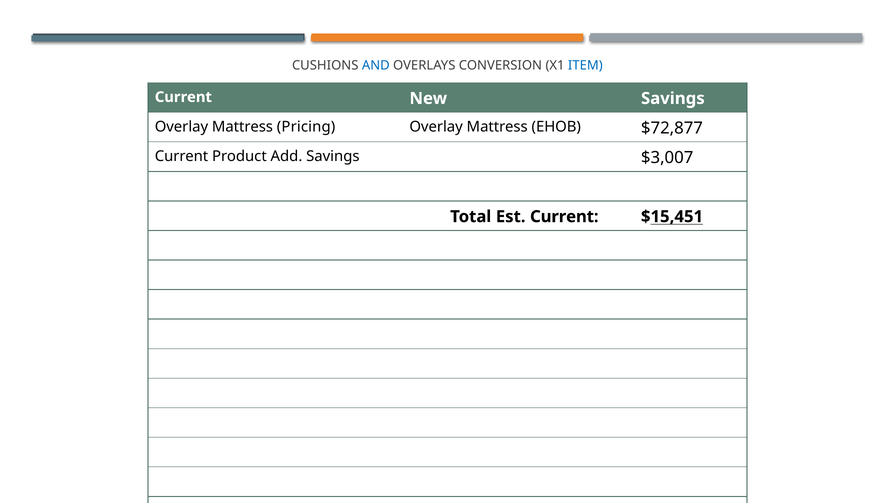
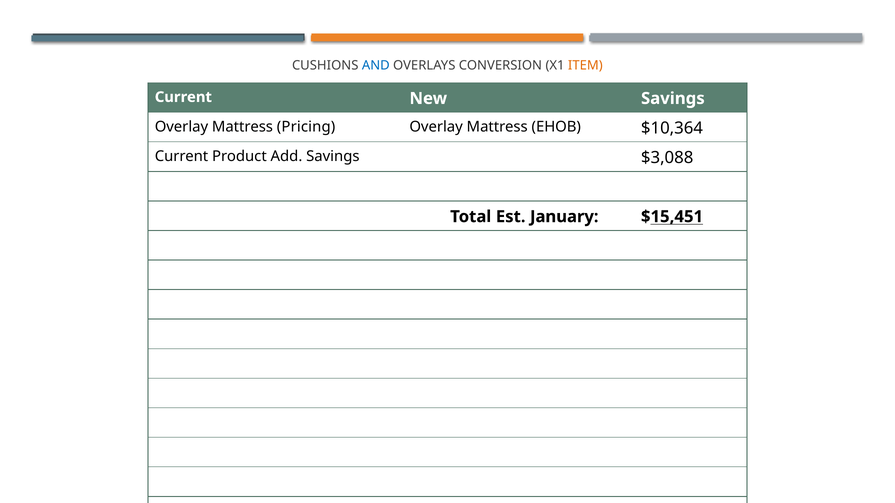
ITEM colour: blue -> orange
$72,877: $72,877 -> $10,364
$3,007: $3,007 -> $3,088
Est Current: Current -> January
